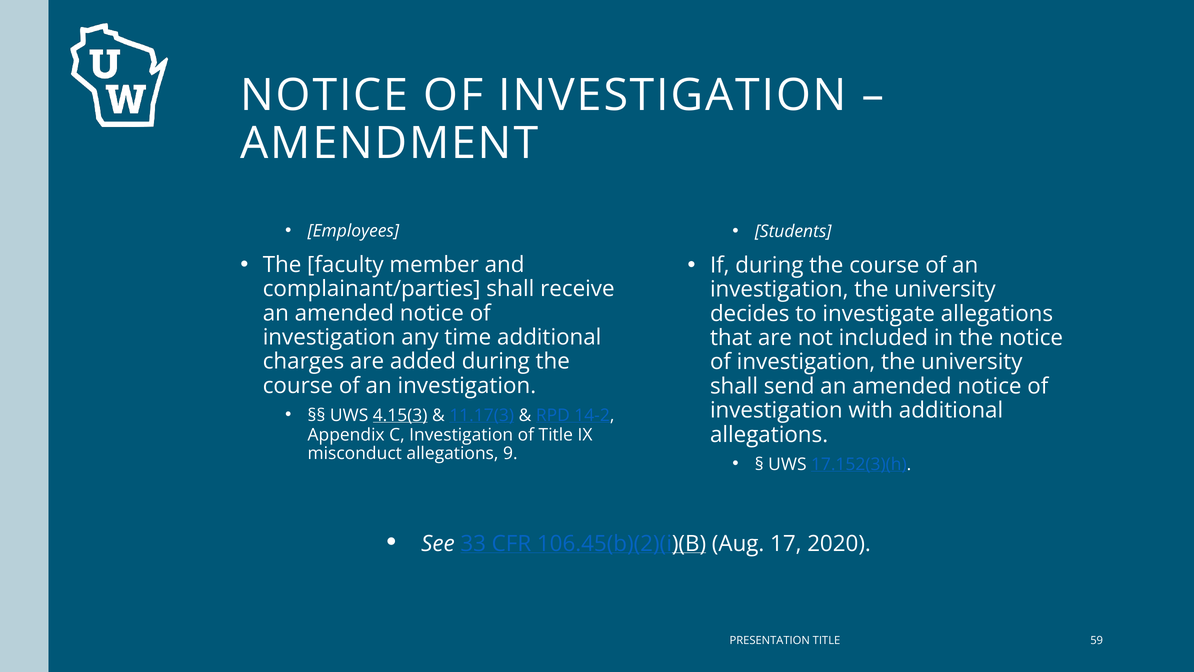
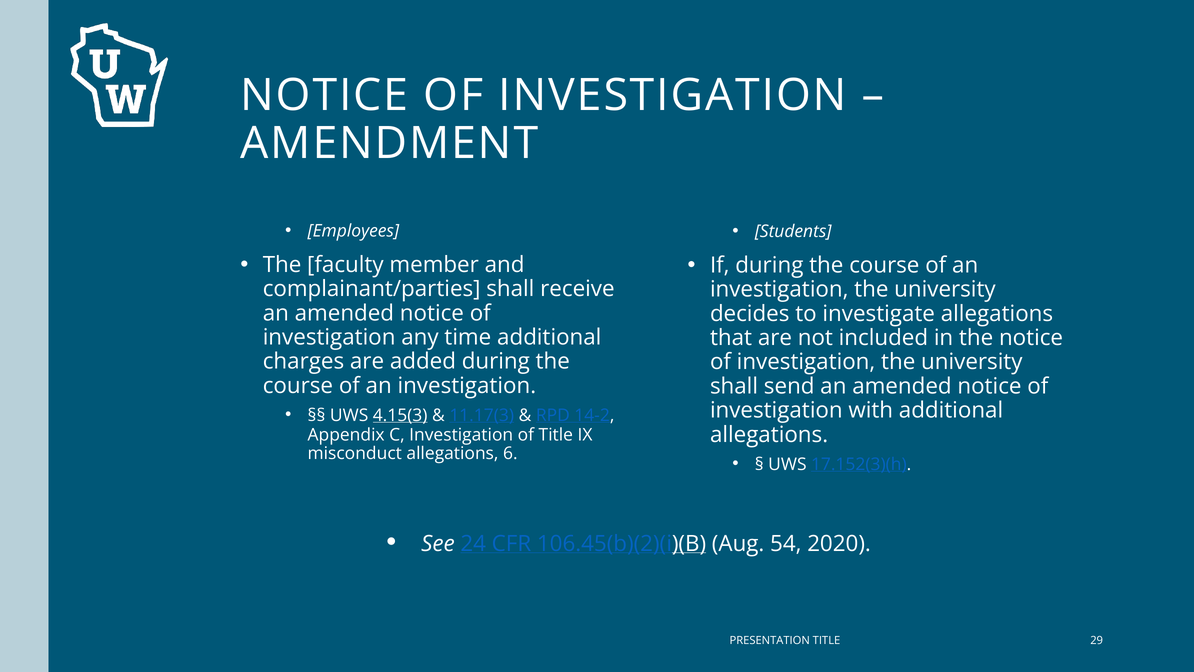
9: 9 -> 6
33: 33 -> 24
17: 17 -> 54
59: 59 -> 29
